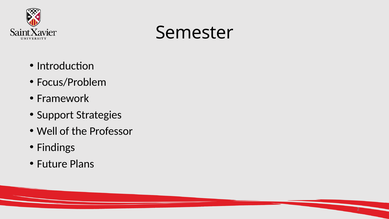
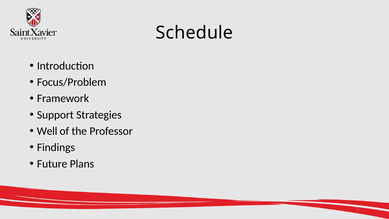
Semester: Semester -> Schedule
